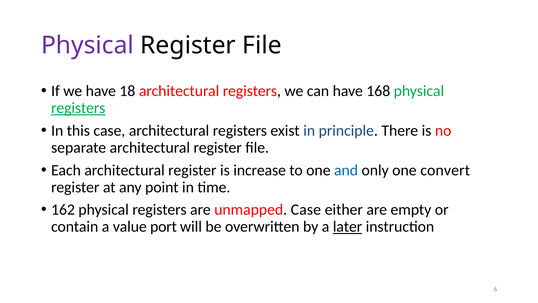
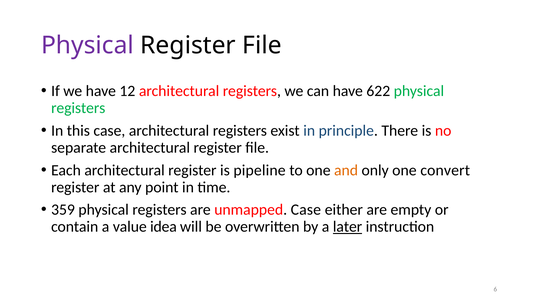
18: 18 -> 12
168: 168 -> 622
registers at (78, 108) underline: present -> none
increase: increase -> pipeline
and colour: blue -> orange
162: 162 -> 359
port: port -> idea
